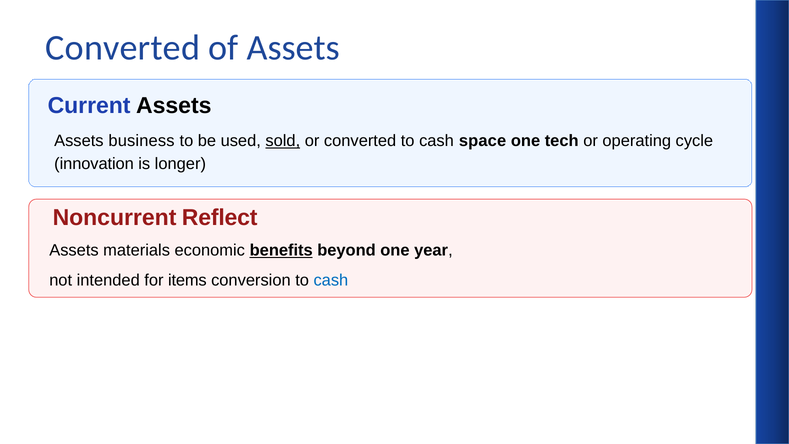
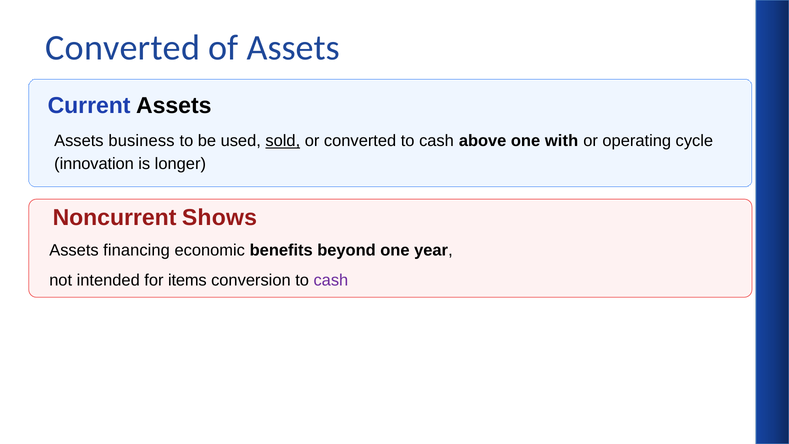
space: space -> above
tech: tech -> with
Reflect: Reflect -> Shows
materials: materials -> financing
benefits underline: present -> none
cash at (331, 280) colour: blue -> purple
